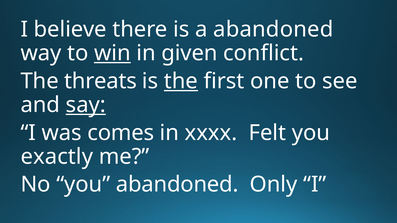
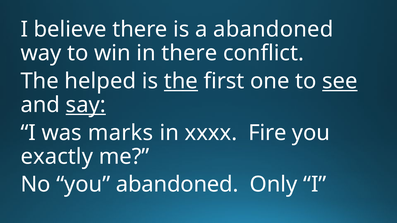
win underline: present -> none
in given: given -> there
threats: threats -> helped
see underline: none -> present
comes: comes -> marks
Felt: Felt -> Fire
